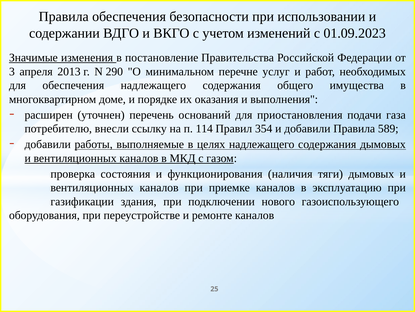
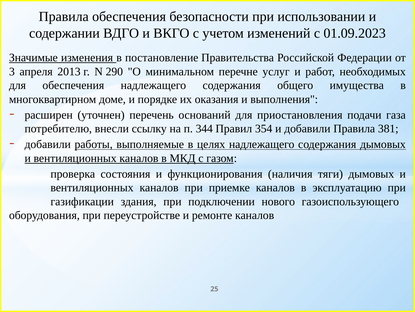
114: 114 -> 344
589: 589 -> 381
